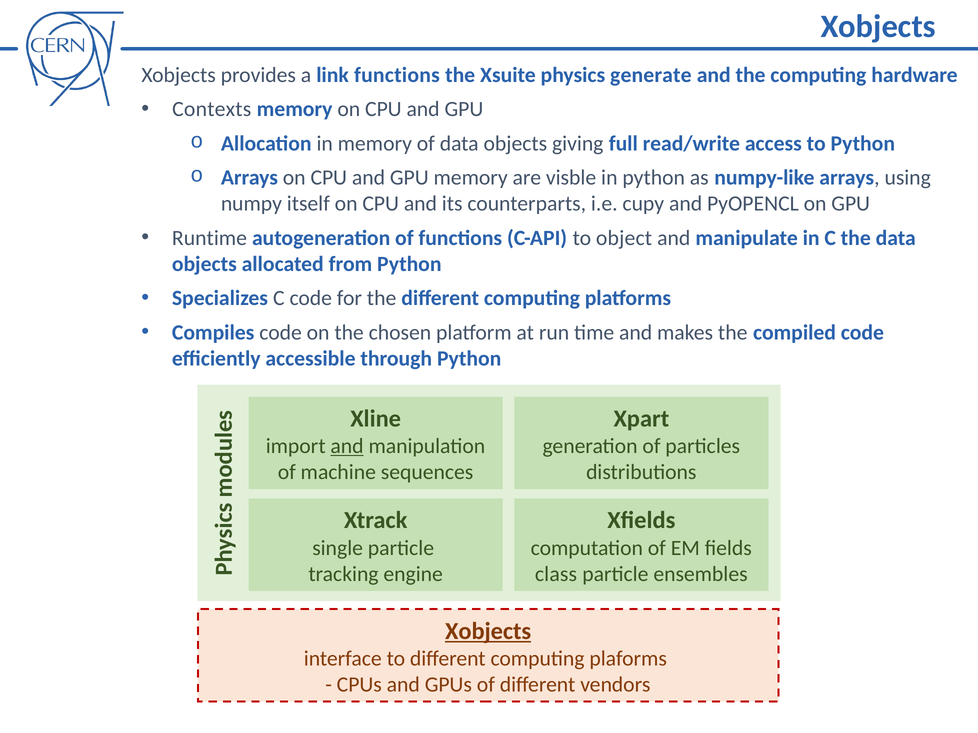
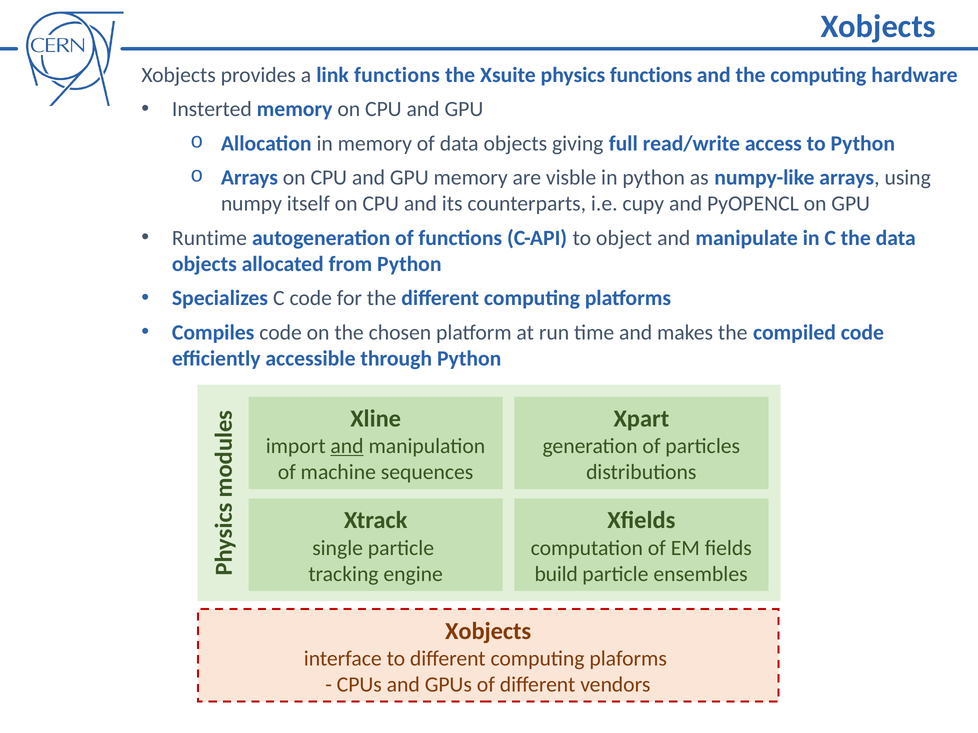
physics generate: generate -> functions
Contexts: Contexts -> Insterted
class: class -> build
Xobjects at (488, 631) underline: present -> none
